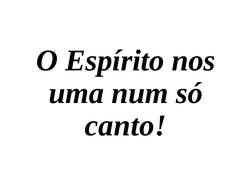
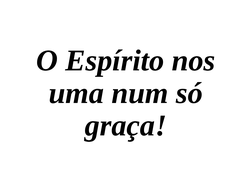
canto: canto -> graça
